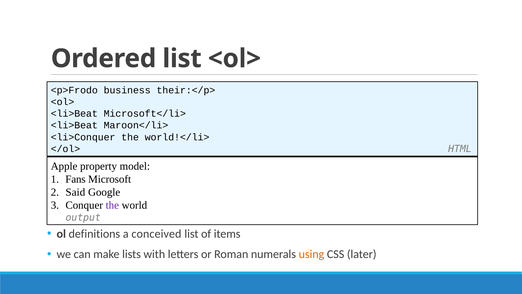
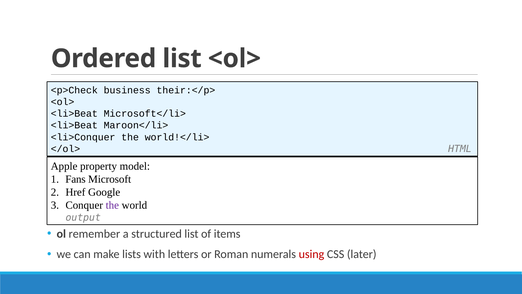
<p>Frodo: <p>Frodo -> <p>Check
Said: Said -> Href
definitions: definitions -> remember
conceived: conceived -> structured
using colour: orange -> red
